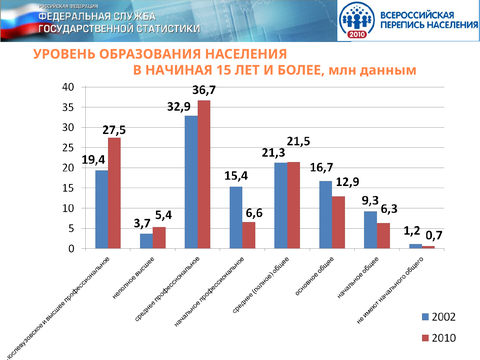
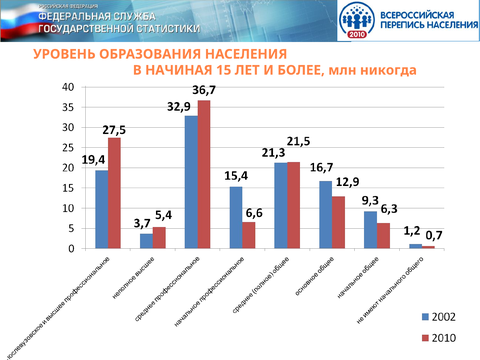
данным: данным -> никогда
